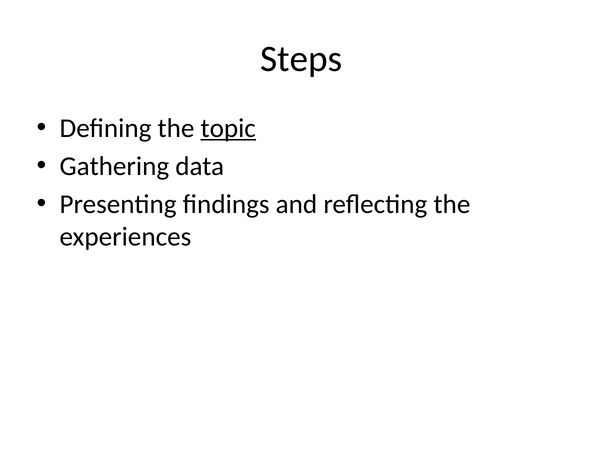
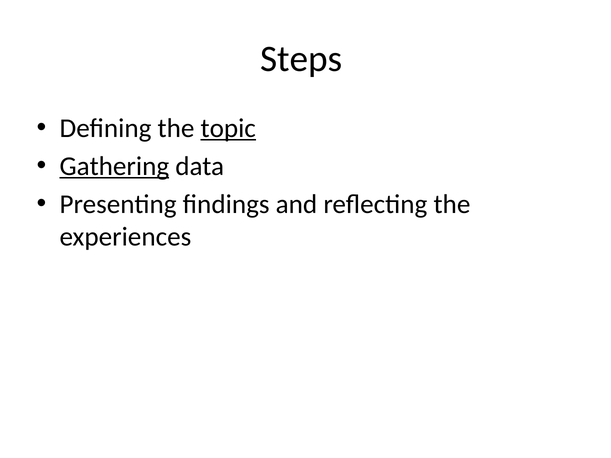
Gathering underline: none -> present
